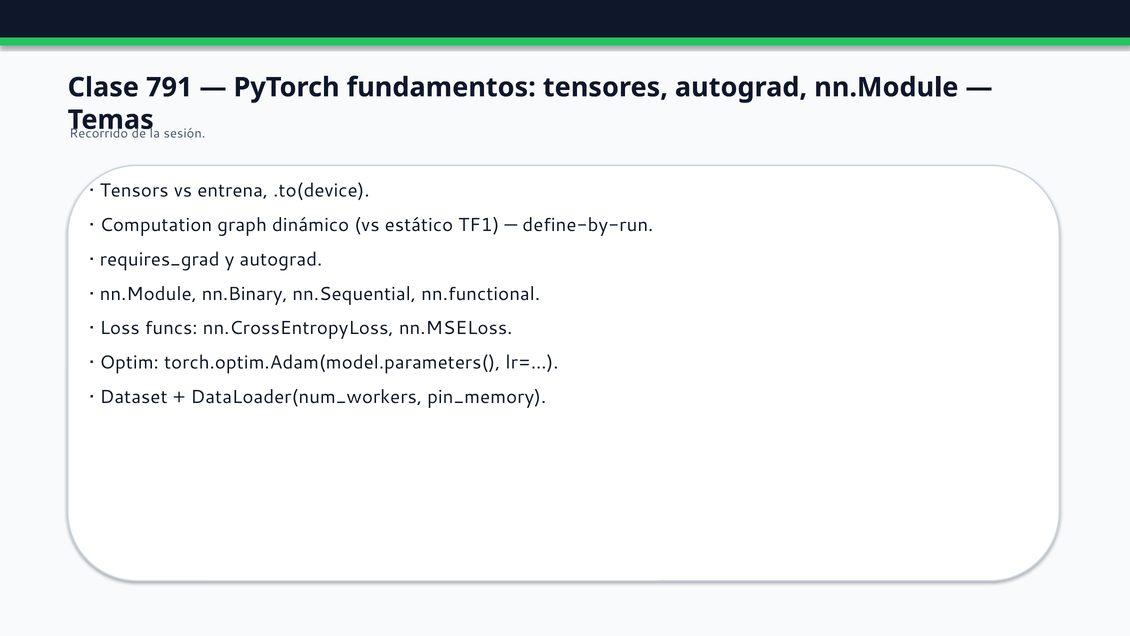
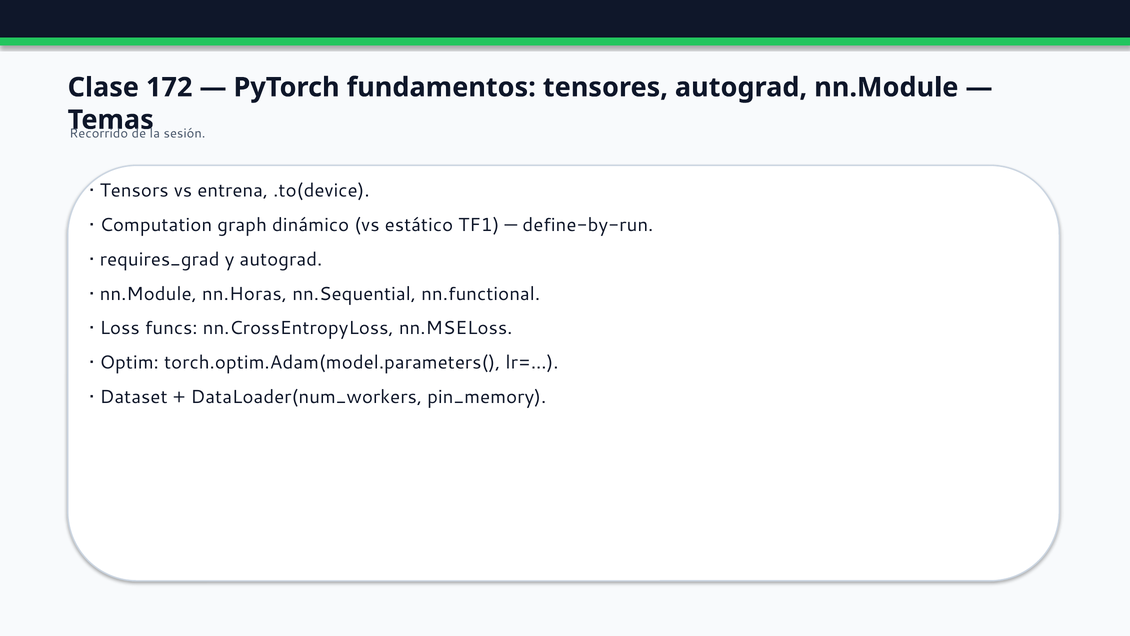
791: 791 -> 172
nn.Binary: nn.Binary -> nn.Horas
